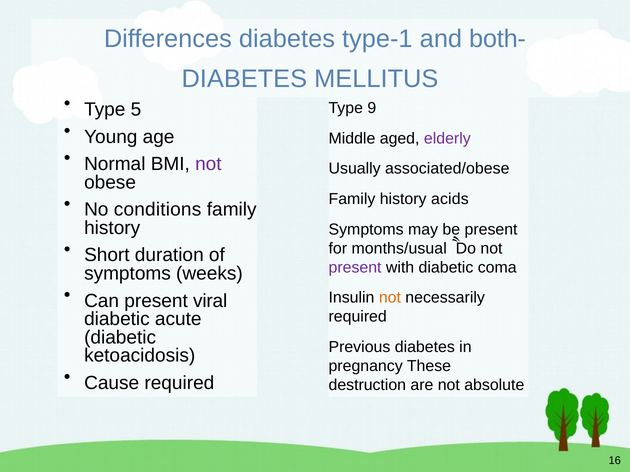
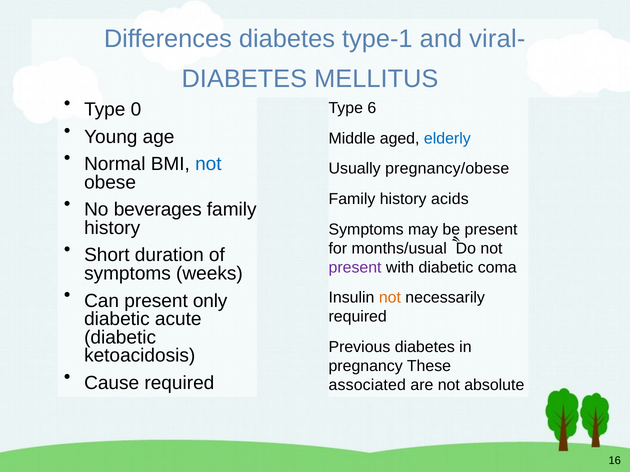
both-: both- -> viral-
5: 5 -> 0
9: 9 -> 6
elderly colour: purple -> blue
not at (208, 164) colour: purple -> blue
associated/obese: associated/obese -> pregnancy/obese
conditions: conditions -> beverages
viral: viral -> only
destruction: destruction -> associated
